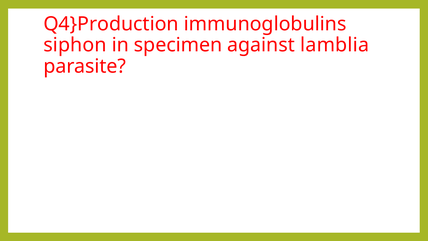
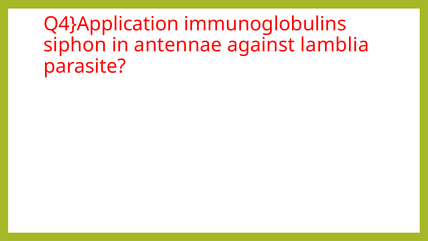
Q4}Production: Q4}Production -> Q4}Application
specimen: specimen -> antennae
